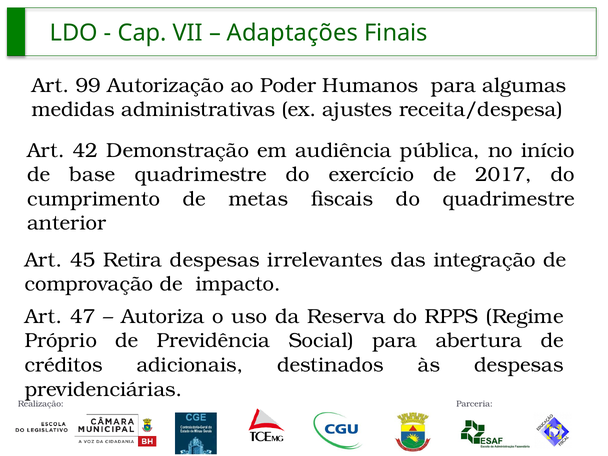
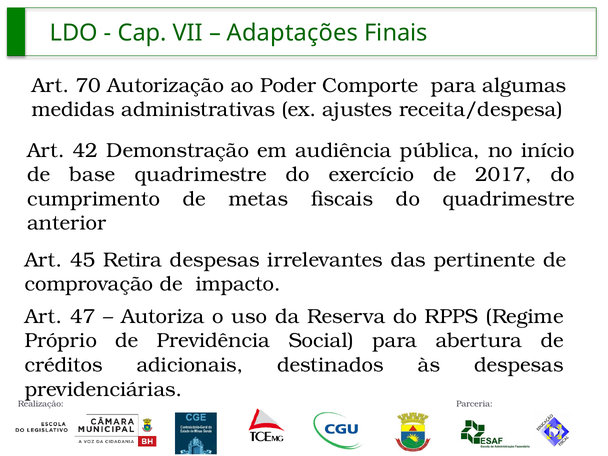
99: 99 -> 70
Humanos: Humanos -> Comporte
integração: integração -> pertinente
